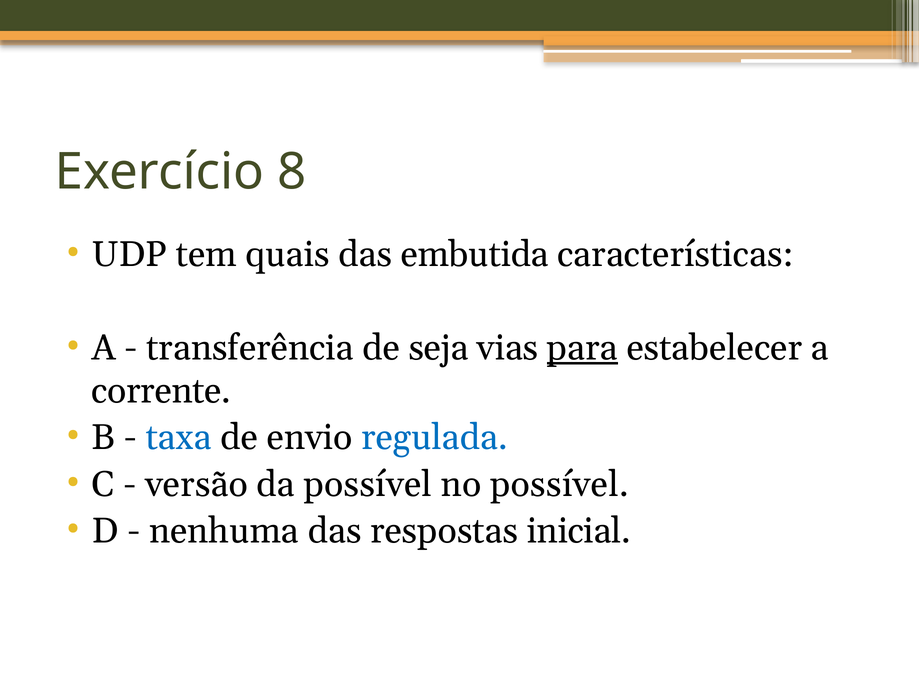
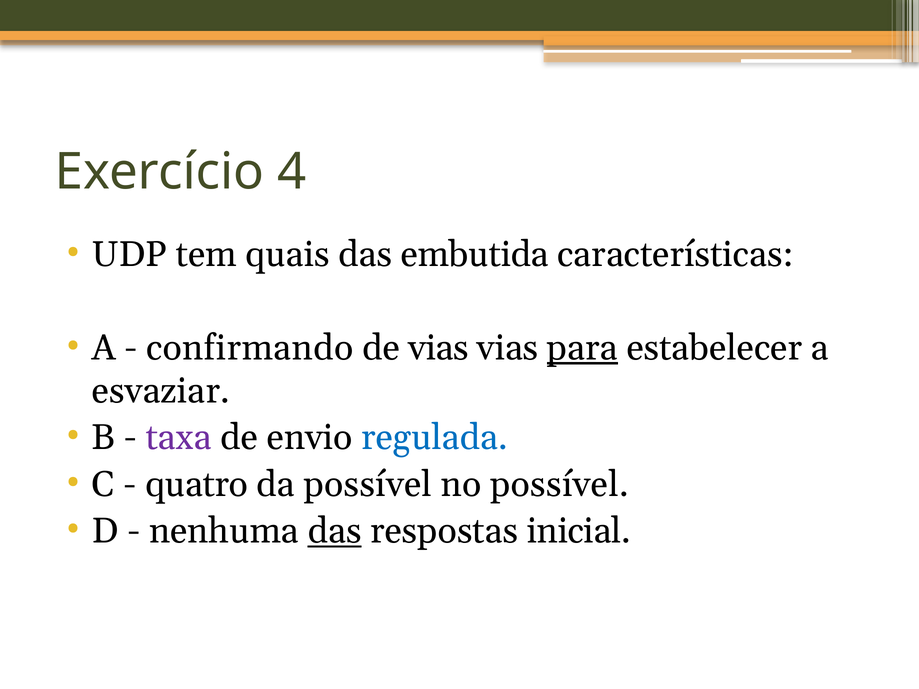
8: 8 -> 4
transferência: transferência -> confirmando
de seja: seja -> vias
corrente: corrente -> esvaziar
taxa colour: blue -> purple
versão: versão -> quatro
das at (335, 531) underline: none -> present
